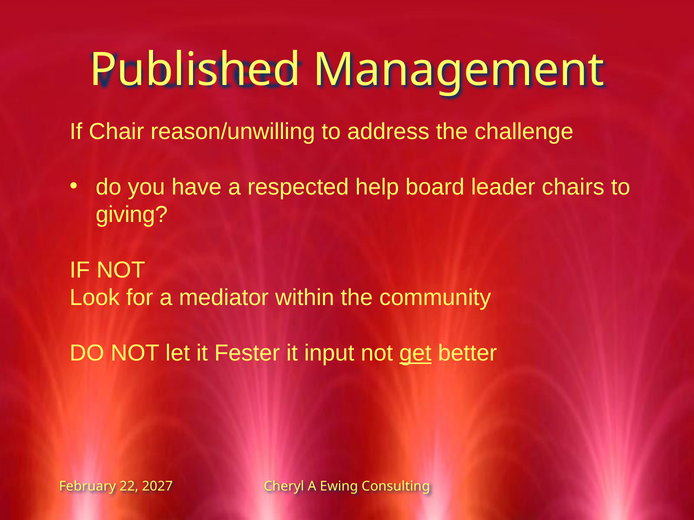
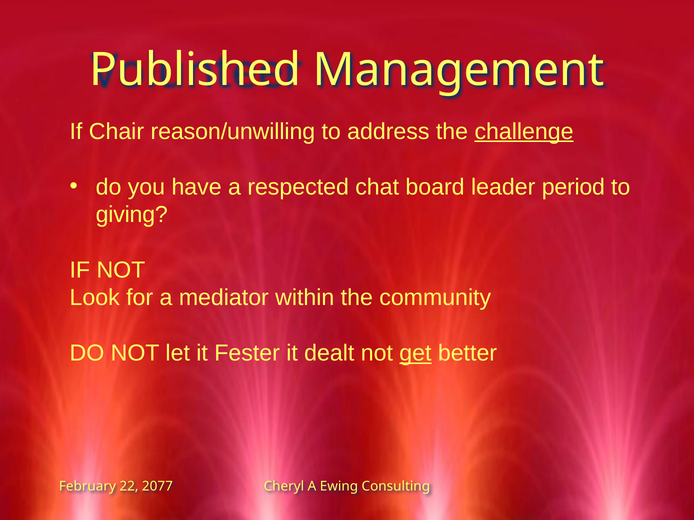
challenge underline: none -> present
help: help -> chat
chairs: chairs -> period
input: input -> dealt
2027: 2027 -> 2077
